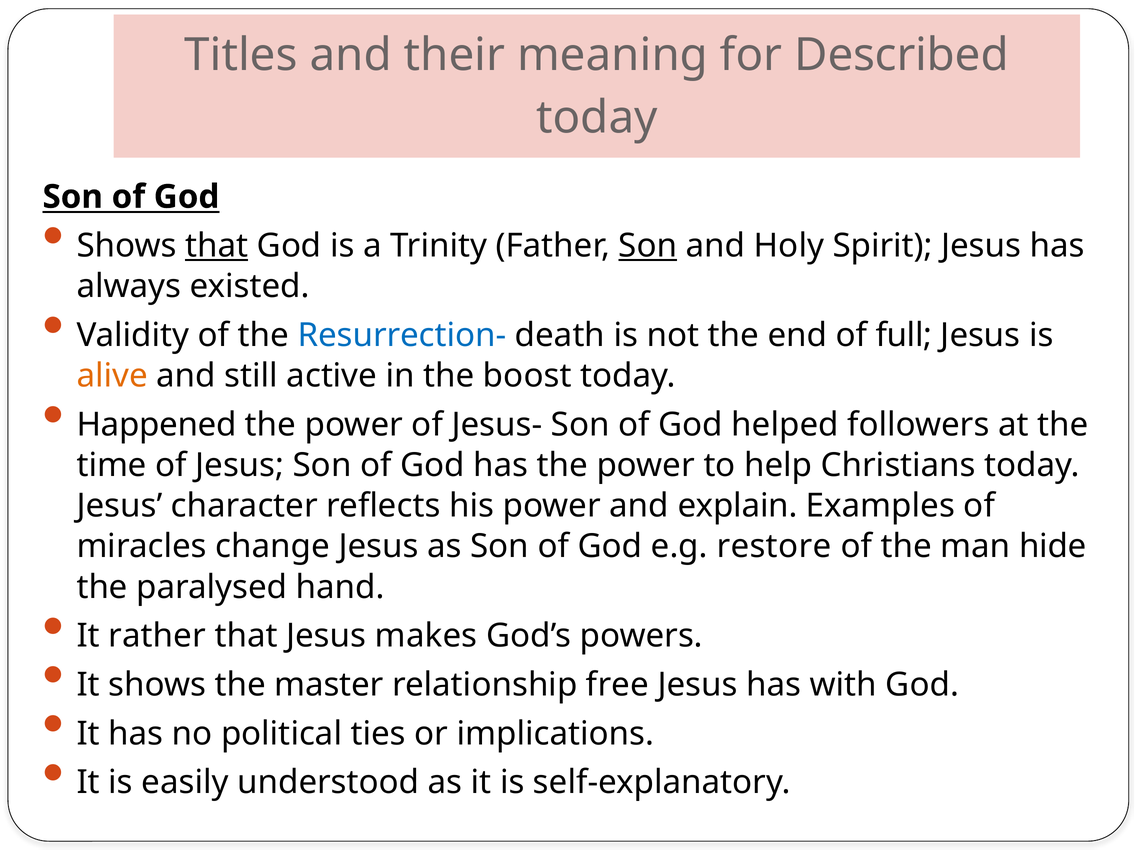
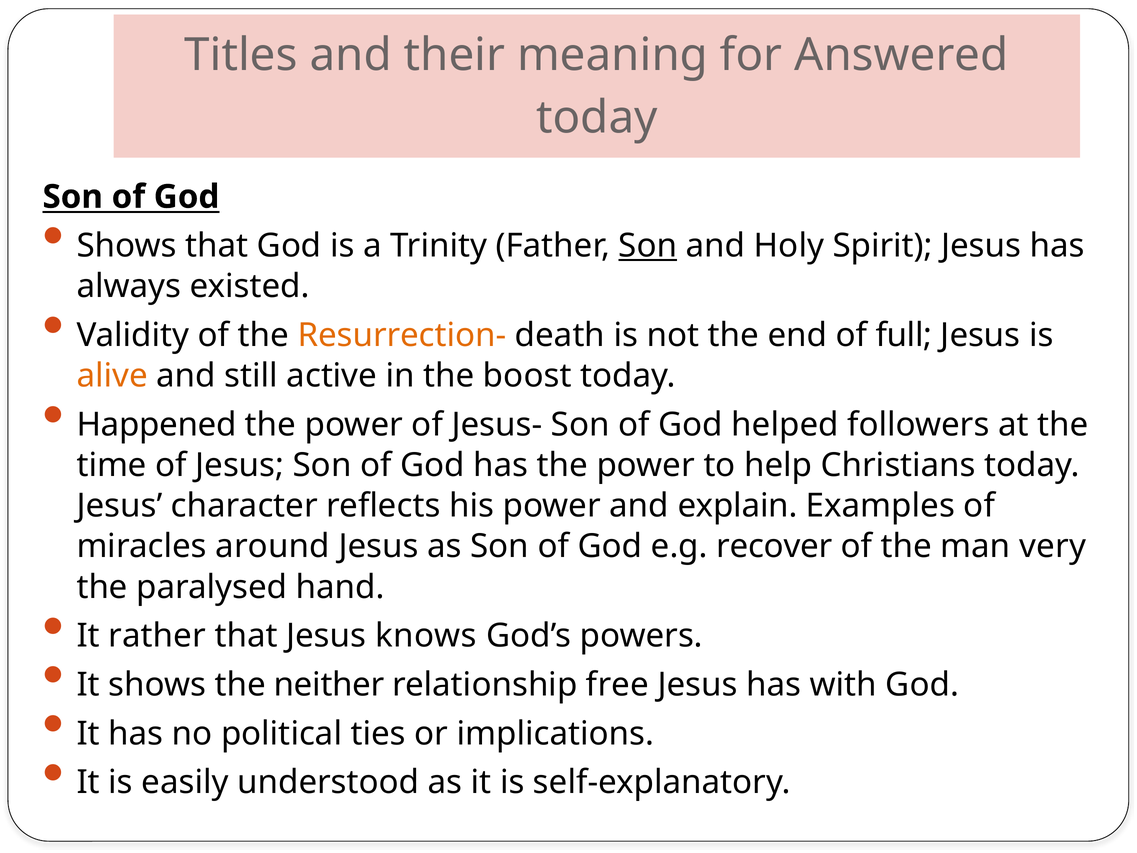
Described: Described -> Answered
that at (217, 246) underline: present -> none
Resurrection- colour: blue -> orange
change: change -> around
restore: restore -> recover
hide: hide -> very
makes: makes -> knows
master: master -> neither
